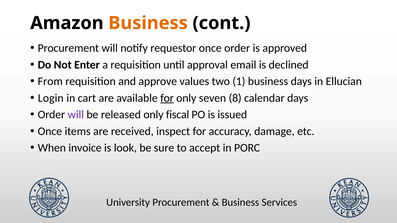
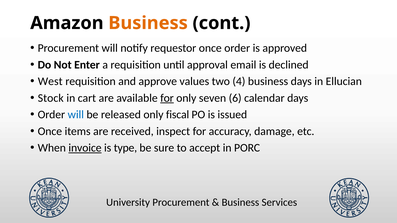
From: From -> West
1: 1 -> 4
Login: Login -> Stock
8: 8 -> 6
will at (76, 115) colour: purple -> blue
invoice underline: none -> present
look: look -> type
